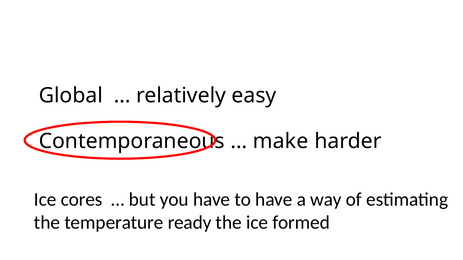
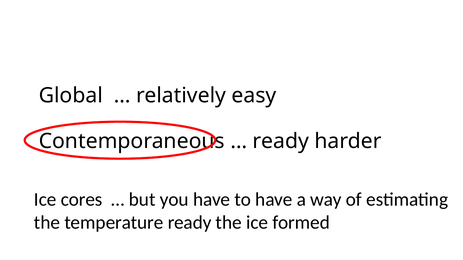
make at (281, 141): make -> ready
